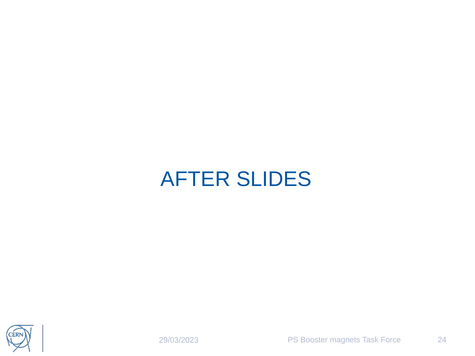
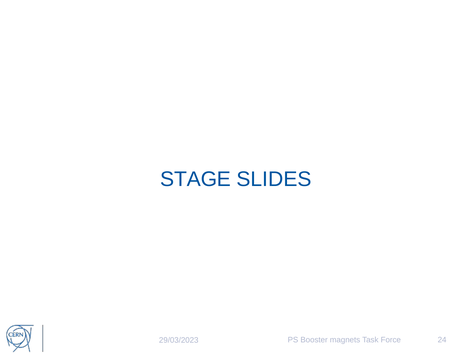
AFTER: AFTER -> STAGE
